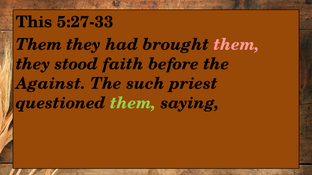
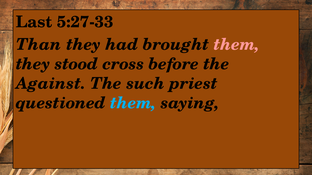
This: This -> Last
Them at (39, 45): Them -> Than
faith: faith -> cross
them at (133, 103) colour: light green -> light blue
